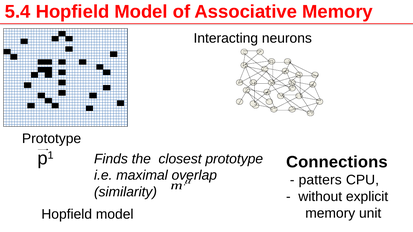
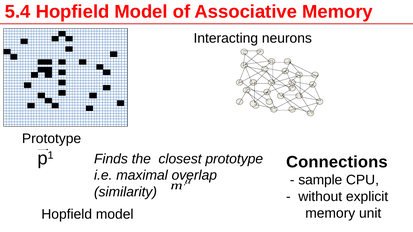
patters: patters -> sample
